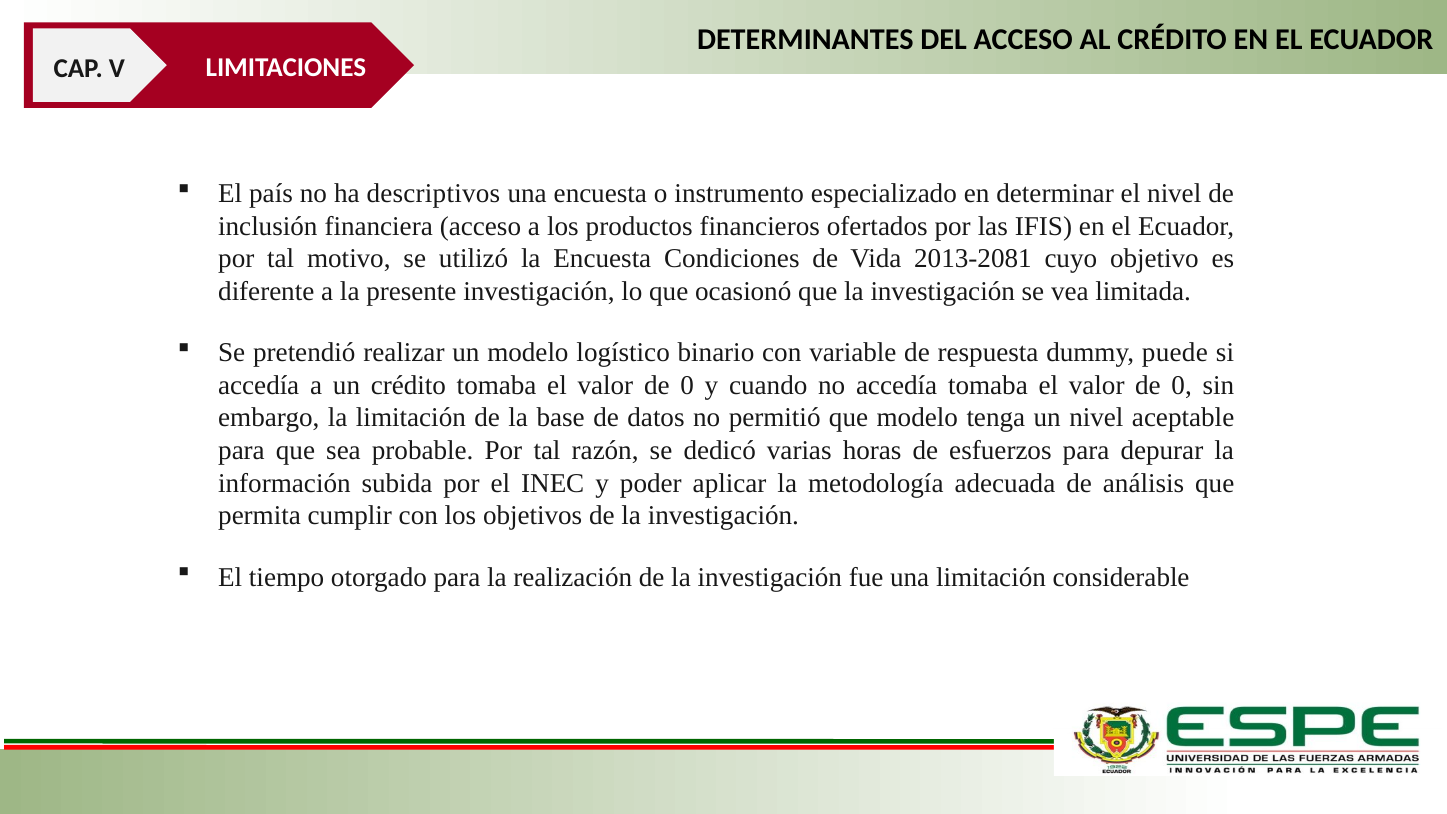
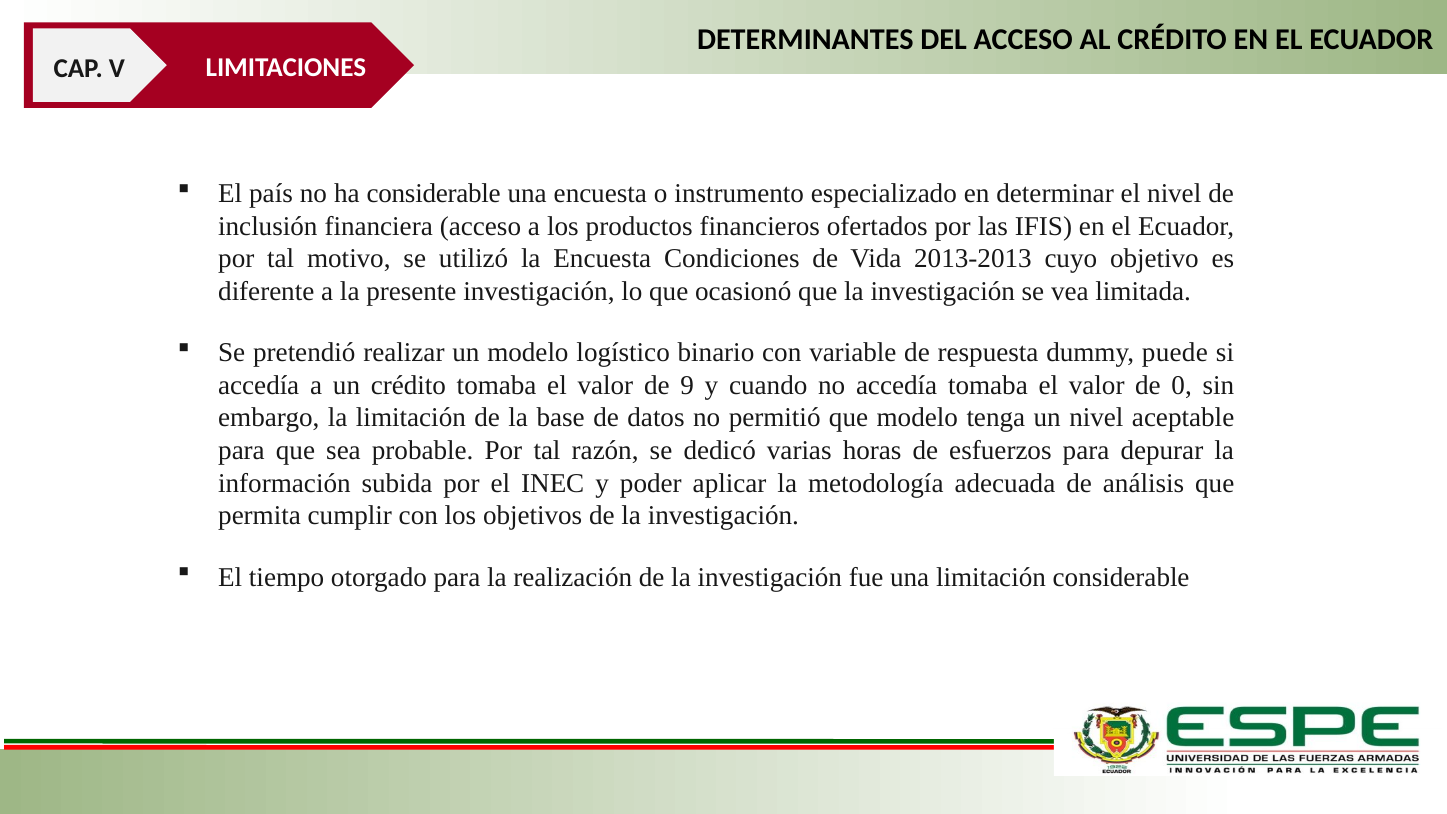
ha descriptivos: descriptivos -> considerable
2013-2081: 2013-2081 -> 2013-2013
0 at (687, 385): 0 -> 9
